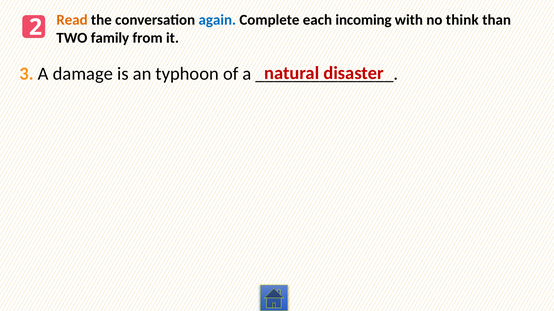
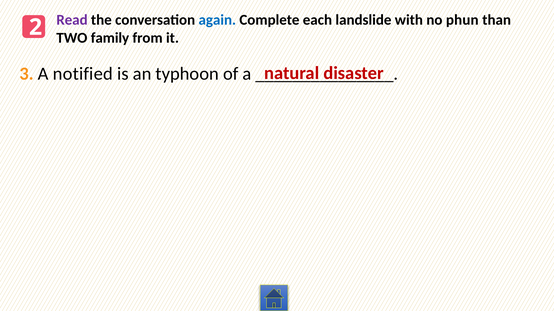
Read colour: orange -> purple
incoming: incoming -> landslide
think: think -> phun
damage: damage -> notified
